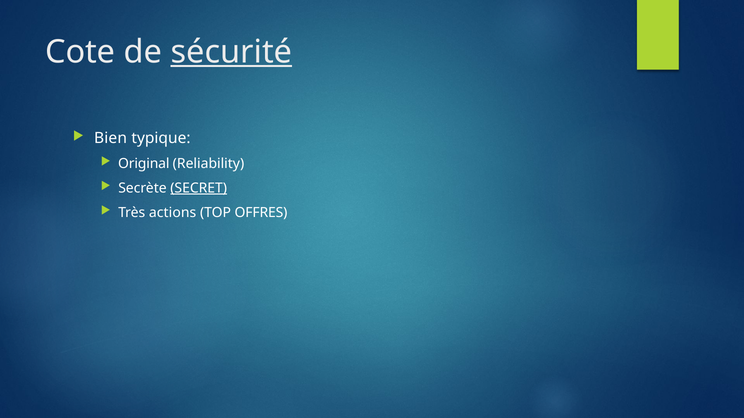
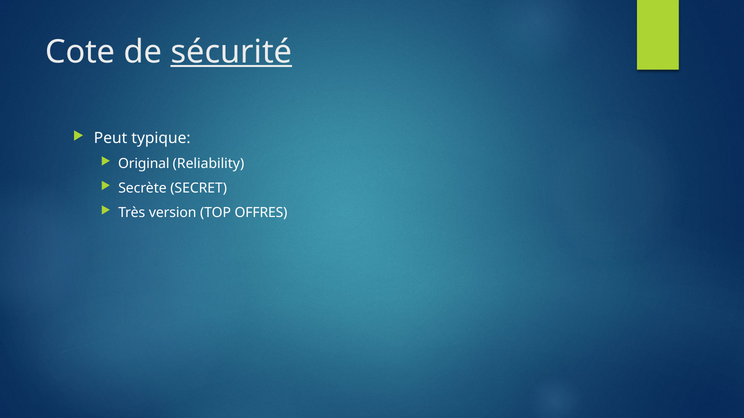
Bien: Bien -> Peut
SECRET underline: present -> none
actions: actions -> version
